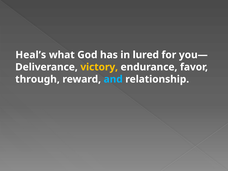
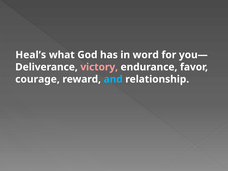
lured: lured -> word
victory colour: yellow -> pink
through: through -> courage
